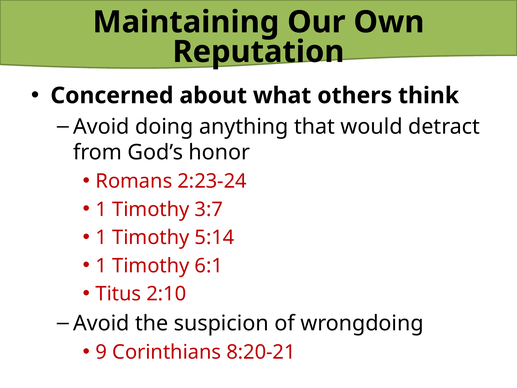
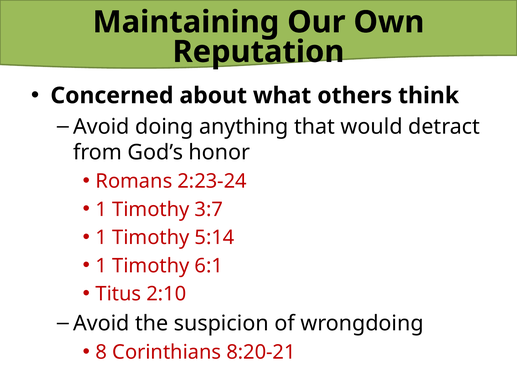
9: 9 -> 8
